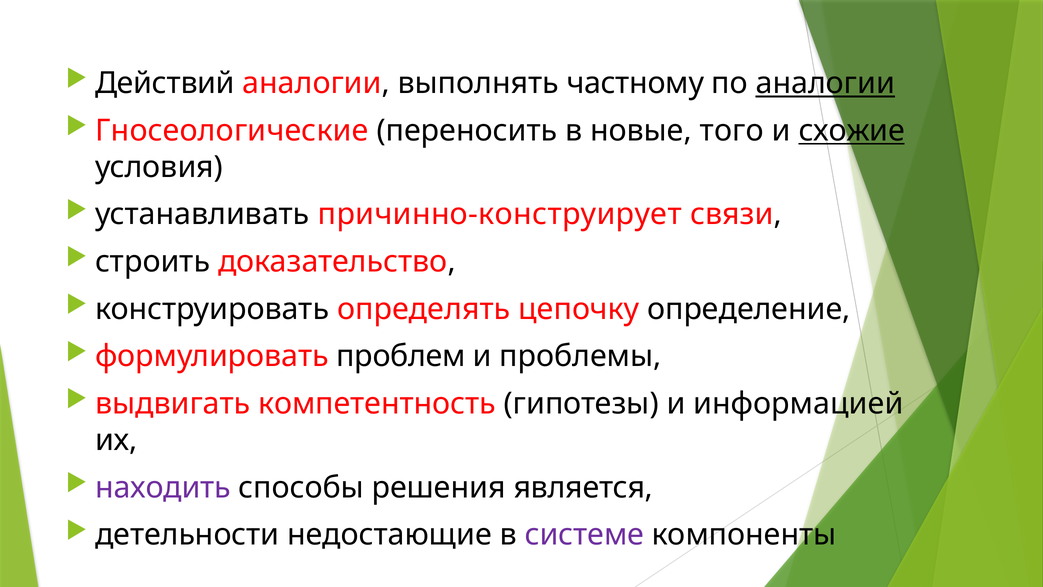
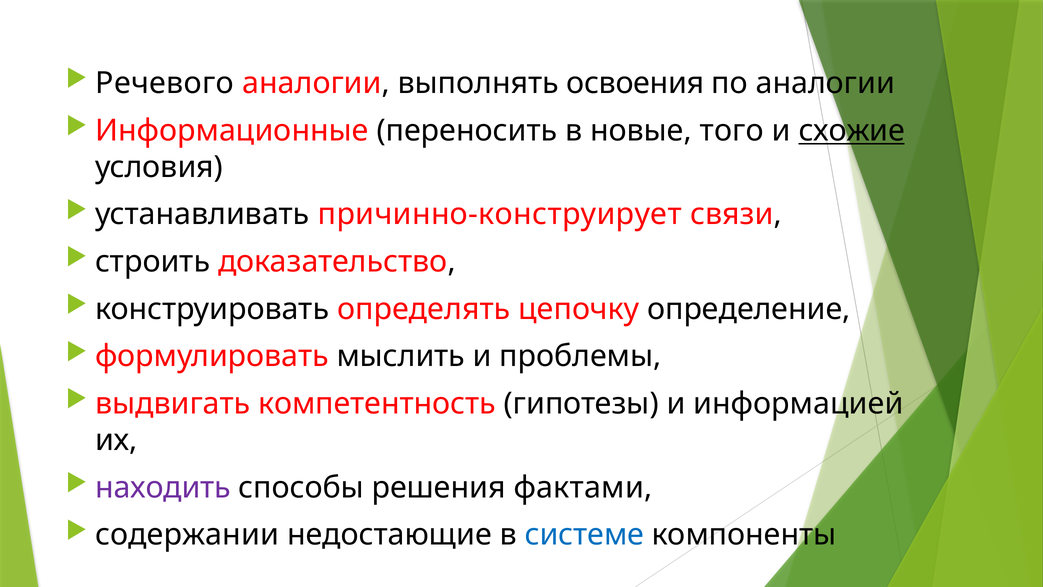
Действий: Действий -> Речевого
частному: частному -> освоения
аналогии at (825, 83) underline: present -> none
Гносеологические: Гносеологические -> Информационные
проблем: проблем -> мыслить
является: является -> фактами
детельности: детельности -> содержании
системе colour: purple -> blue
